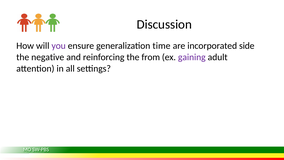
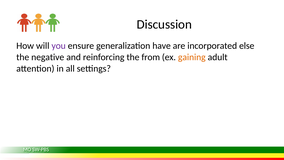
time: time -> have
side: side -> else
gaining colour: purple -> orange
